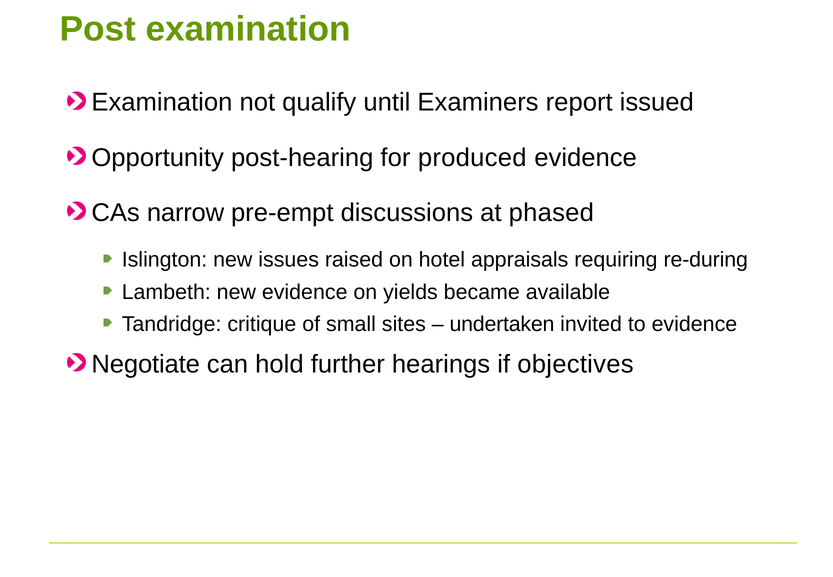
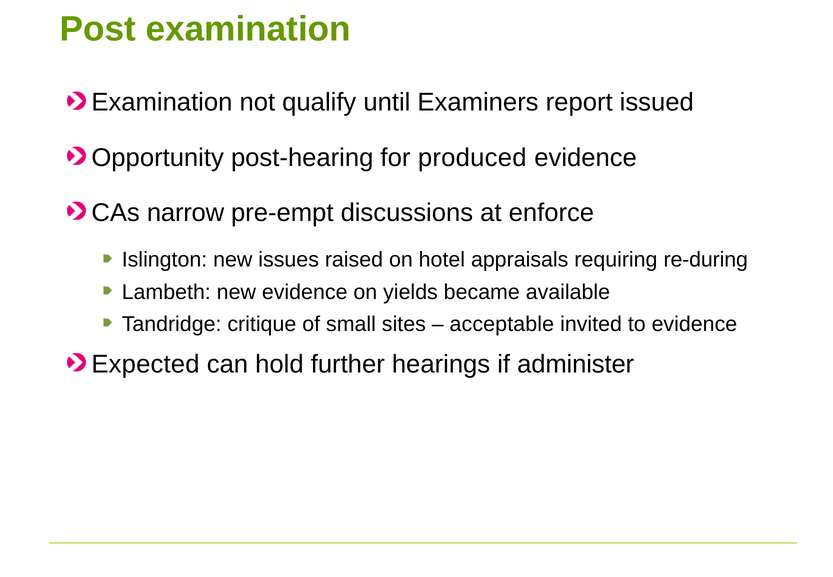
phased: phased -> enforce
undertaken: undertaken -> acceptable
Negotiate: Negotiate -> Expected
objectives: objectives -> administer
